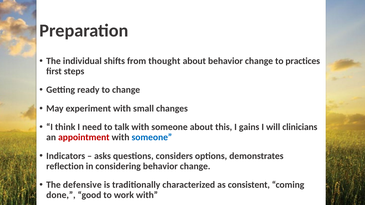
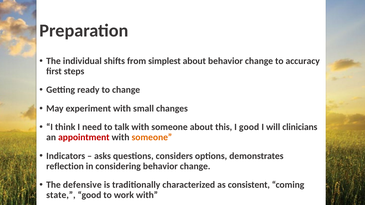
thought: thought -> simplest
practices: practices -> accuracy
I gains: gains -> good
someone at (152, 137) colour: blue -> orange
done: done -> state
